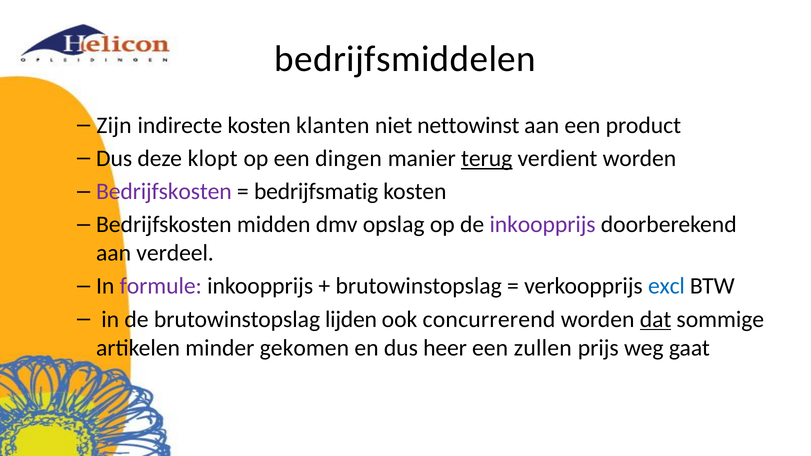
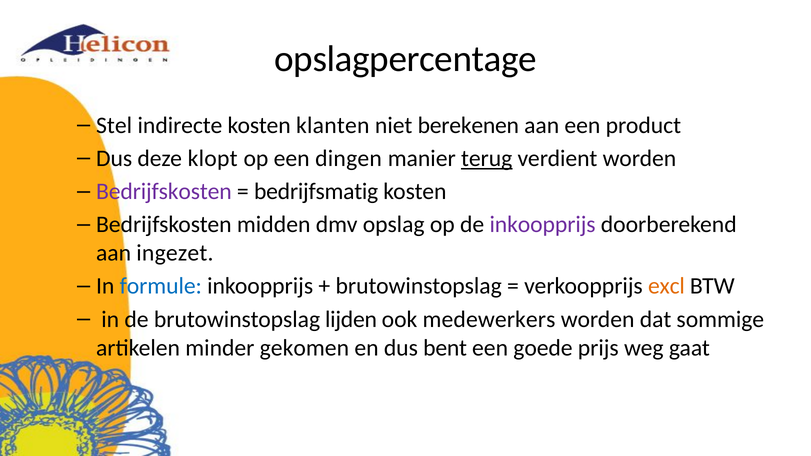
bedrijfsmiddelen: bedrijfsmiddelen -> opslagpercentage
Zijn: Zijn -> Stel
nettowinst: nettowinst -> berekenen
verdeel: verdeel -> ingezet
formule colour: purple -> blue
excl colour: blue -> orange
concurrerend: concurrerend -> medewerkers
dat underline: present -> none
heer: heer -> bent
zullen: zullen -> goede
